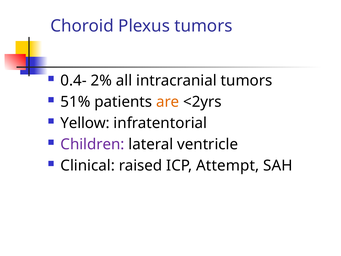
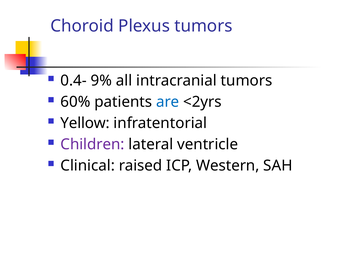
2%: 2% -> 9%
51%: 51% -> 60%
are colour: orange -> blue
Attempt: Attempt -> Western
